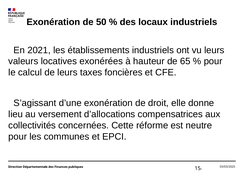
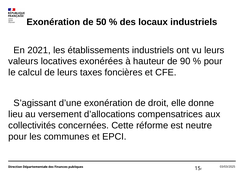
65: 65 -> 90
